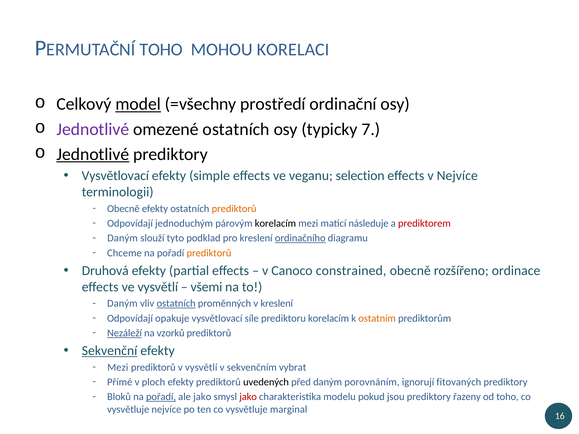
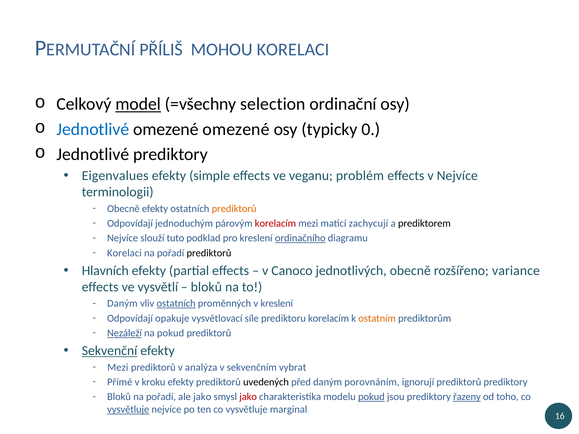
TOHO at (161, 50): TOHO -> PŘÍLIŠ
prostředí: prostředí -> selection
Jednotlivé at (93, 129) colour: purple -> blue
omezené ostatních: ostatních -> omezené
7: 7 -> 0
Jednotlivé at (93, 154) underline: present -> none
Vysvětlovací at (115, 176): Vysvětlovací -> Eigenvalues
selection: selection -> problém
korelacím at (275, 224) colour: black -> red
následuje: následuje -> zachycují
prediktorem colour: red -> black
Daným at (123, 238): Daným -> Nejvíce
tyto: tyto -> tuto
Chceme at (124, 253): Chceme -> Korelaci
prediktorů at (209, 253) colour: orange -> black
Druhová: Druhová -> Hlavních
constrained: constrained -> jednotlivých
ordinace: ordinace -> variance
všemi at (206, 287): všemi -> bloků
na vzorků: vzorků -> pokud
v vysvětlí: vysvětlí -> analýza
ploch: ploch -> kroku
ignorují fitovaných: fitovaných -> prediktorů
pořadí at (161, 397) underline: present -> none
pokud at (371, 397) underline: none -> present
řazeny underline: none -> present
vysvětluje at (128, 410) underline: none -> present
